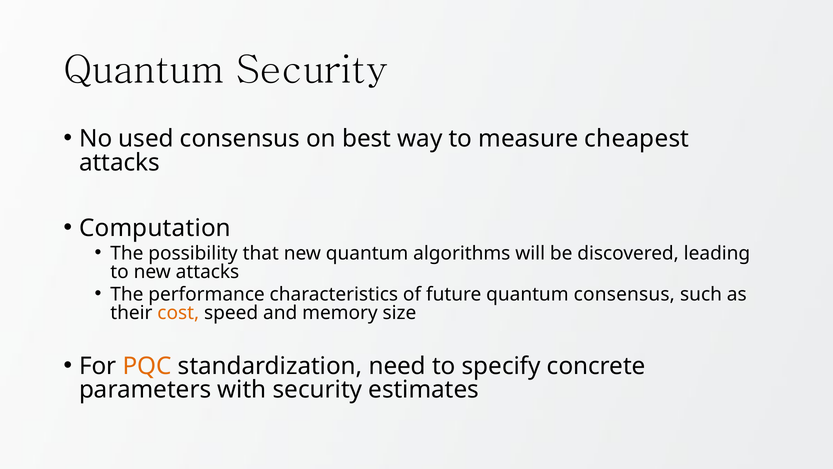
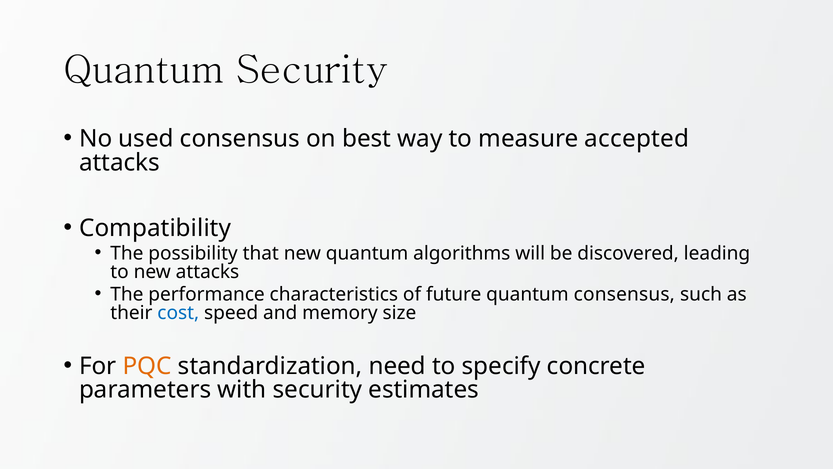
cheapest: cheapest -> accepted
Computation: Computation -> Compatibility
cost colour: orange -> blue
